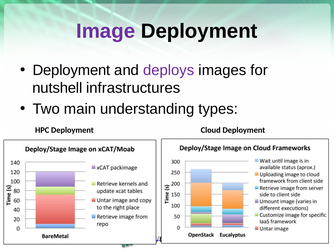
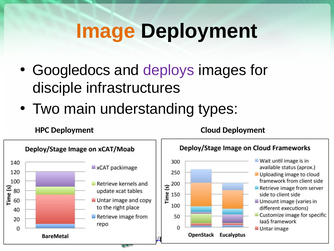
Image colour: purple -> orange
Deployment at (71, 70): Deployment -> Googledocs
nutshell: nutshell -> disciple
